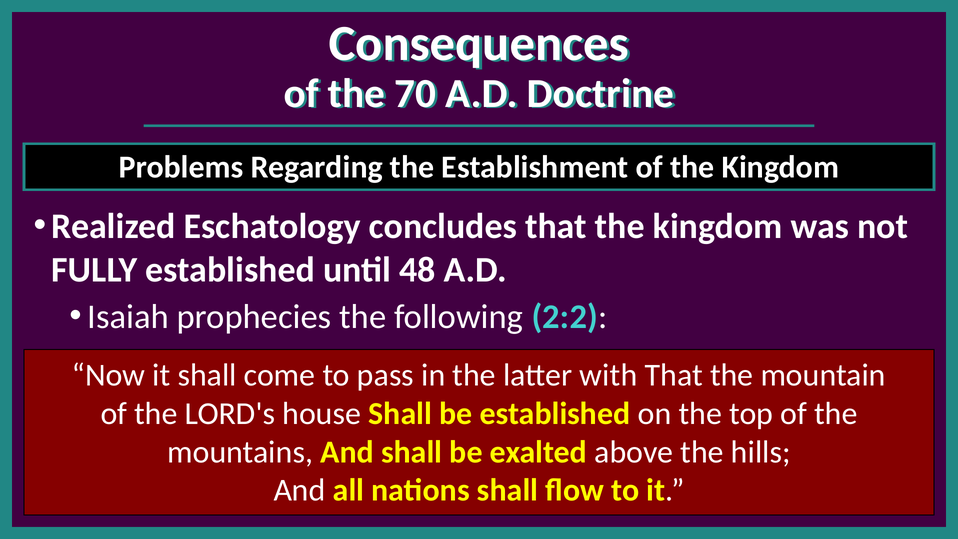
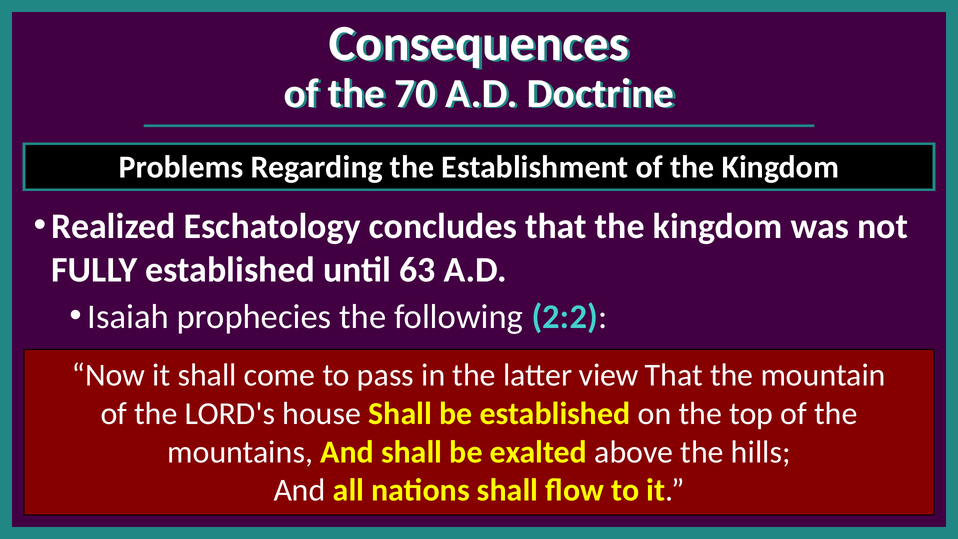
48: 48 -> 63
with: with -> view
